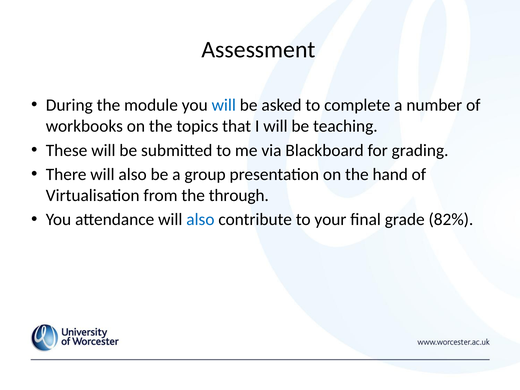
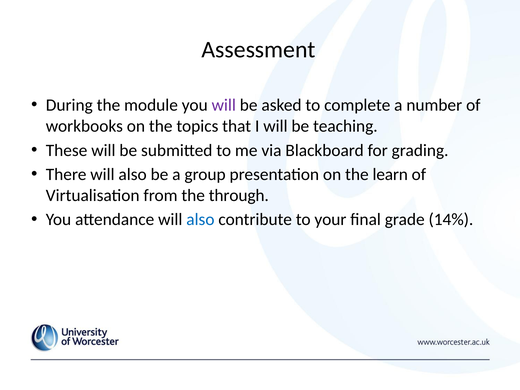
will at (224, 105) colour: blue -> purple
hand: hand -> learn
82%: 82% -> 14%
